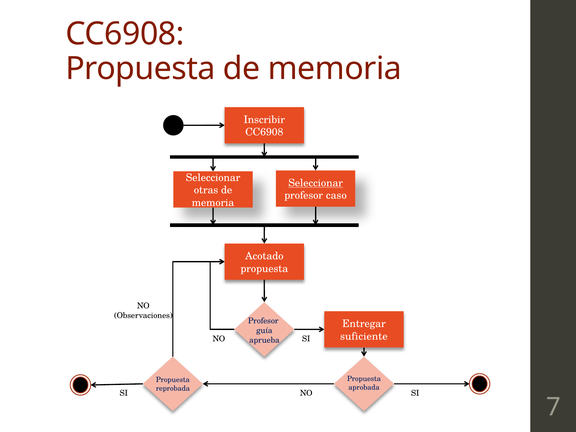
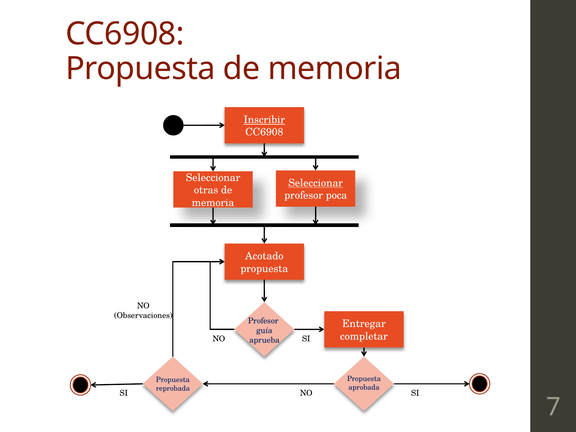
Inscribir underline: none -> present
caso: caso -> poca
suficiente: suficiente -> completar
